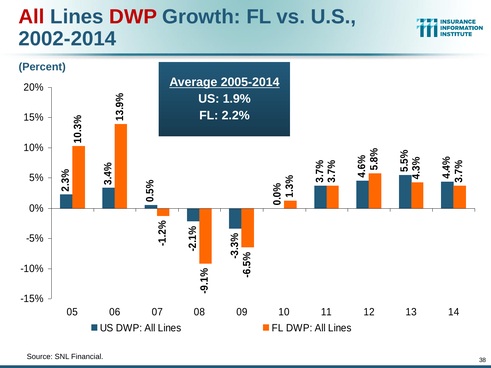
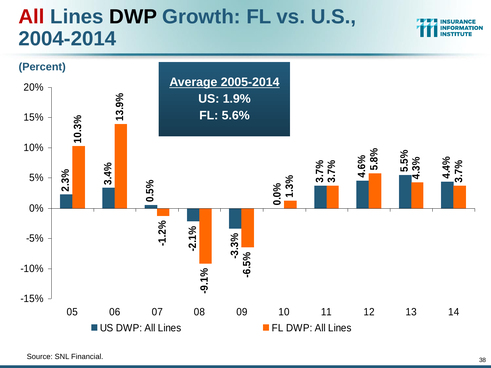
DWP at (133, 17) colour: red -> black
2002-2014: 2002-2014 -> 2004-2014
2.2%: 2.2% -> 5.6%
